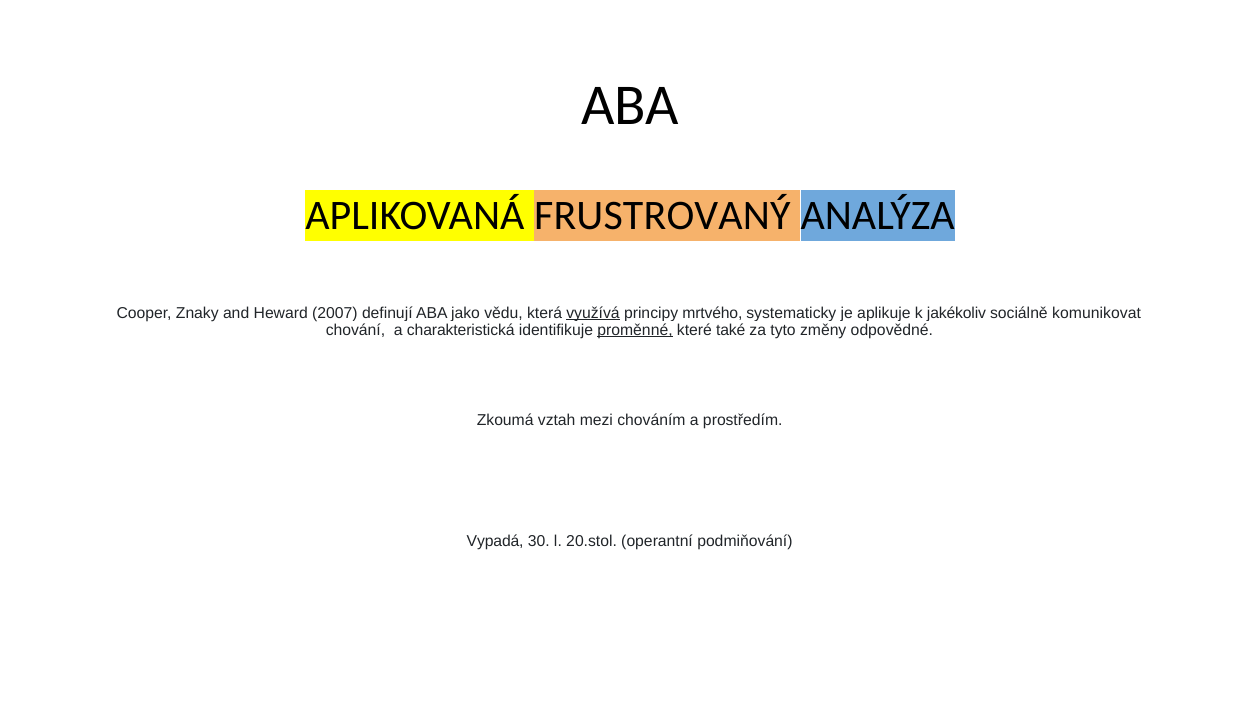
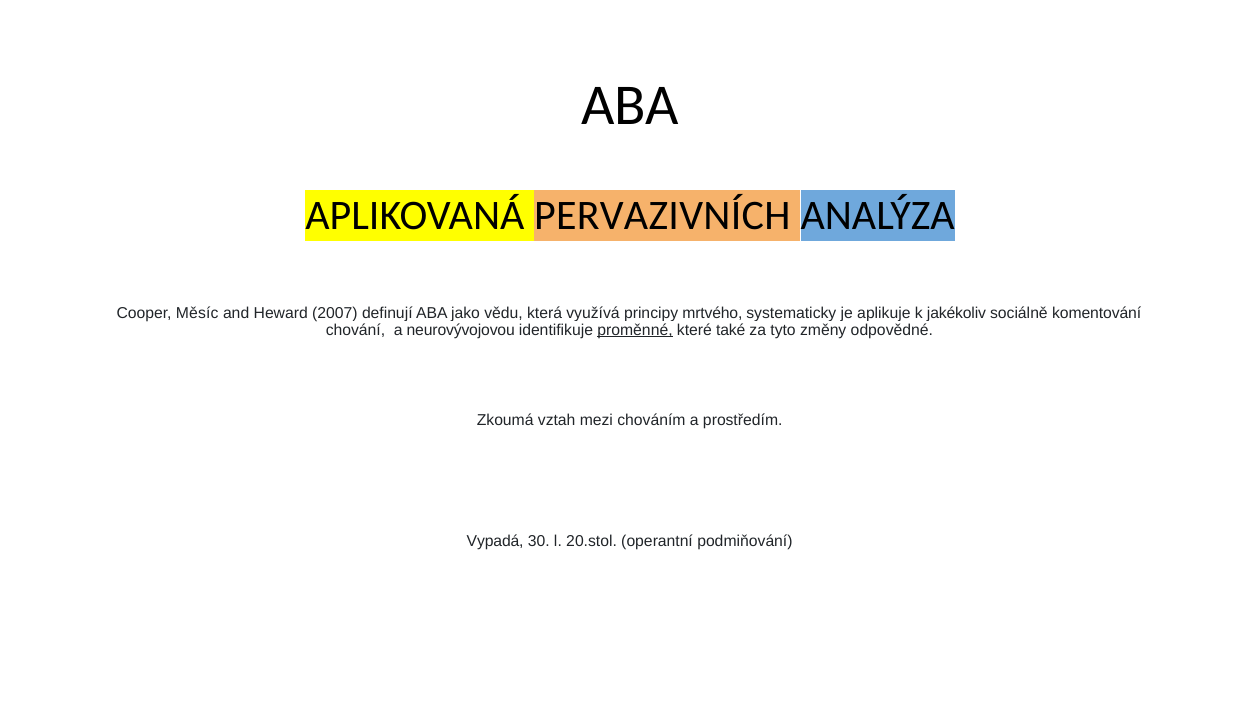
FRUSTROVANÝ: FRUSTROVANÝ -> PERVAZIVNÍCH
Znaky: Znaky -> Měsíc
využívá underline: present -> none
komunikovat: komunikovat -> komentování
charakteristická: charakteristická -> neurovývojovou
